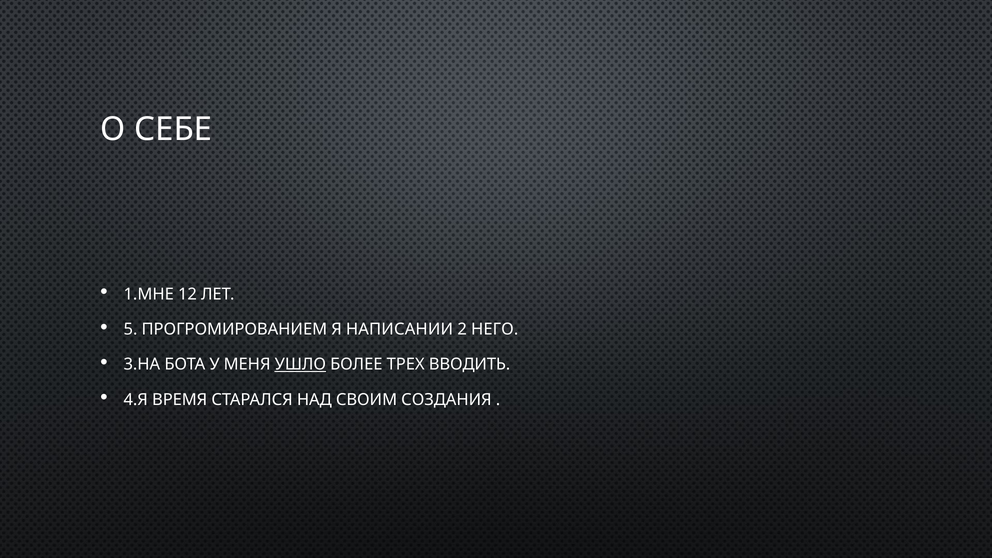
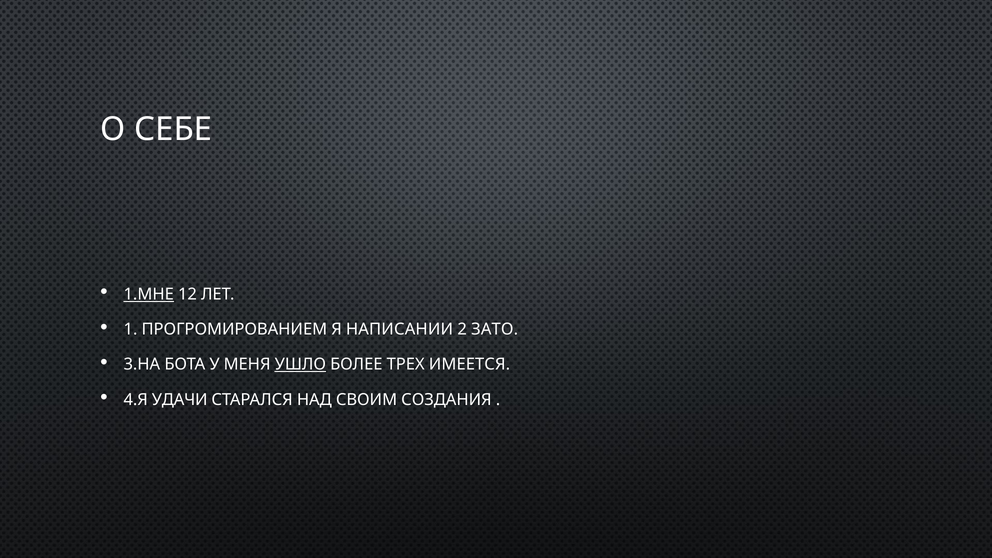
1.МНЕ underline: none -> present
5: 5 -> 1
НЕГО: НЕГО -> ЗАТО
ВВОДИТЬ: ВВОДИТЬ -> ИМЕЕТСЯ
ВРЕМЯ: ВРЕМЯ -> УДАЧИ
